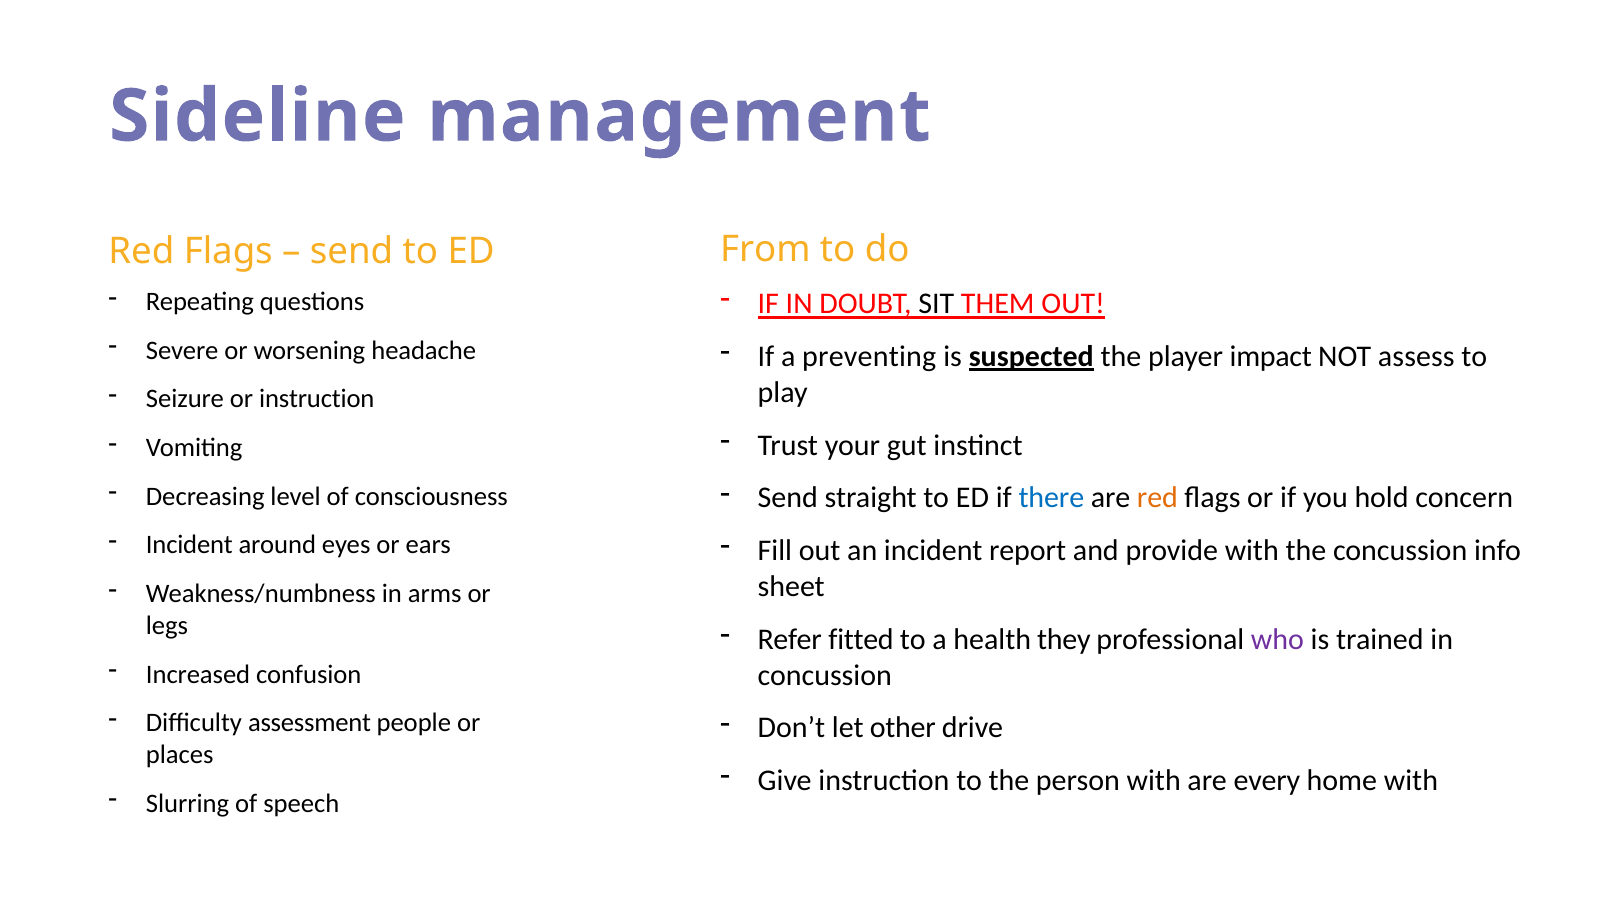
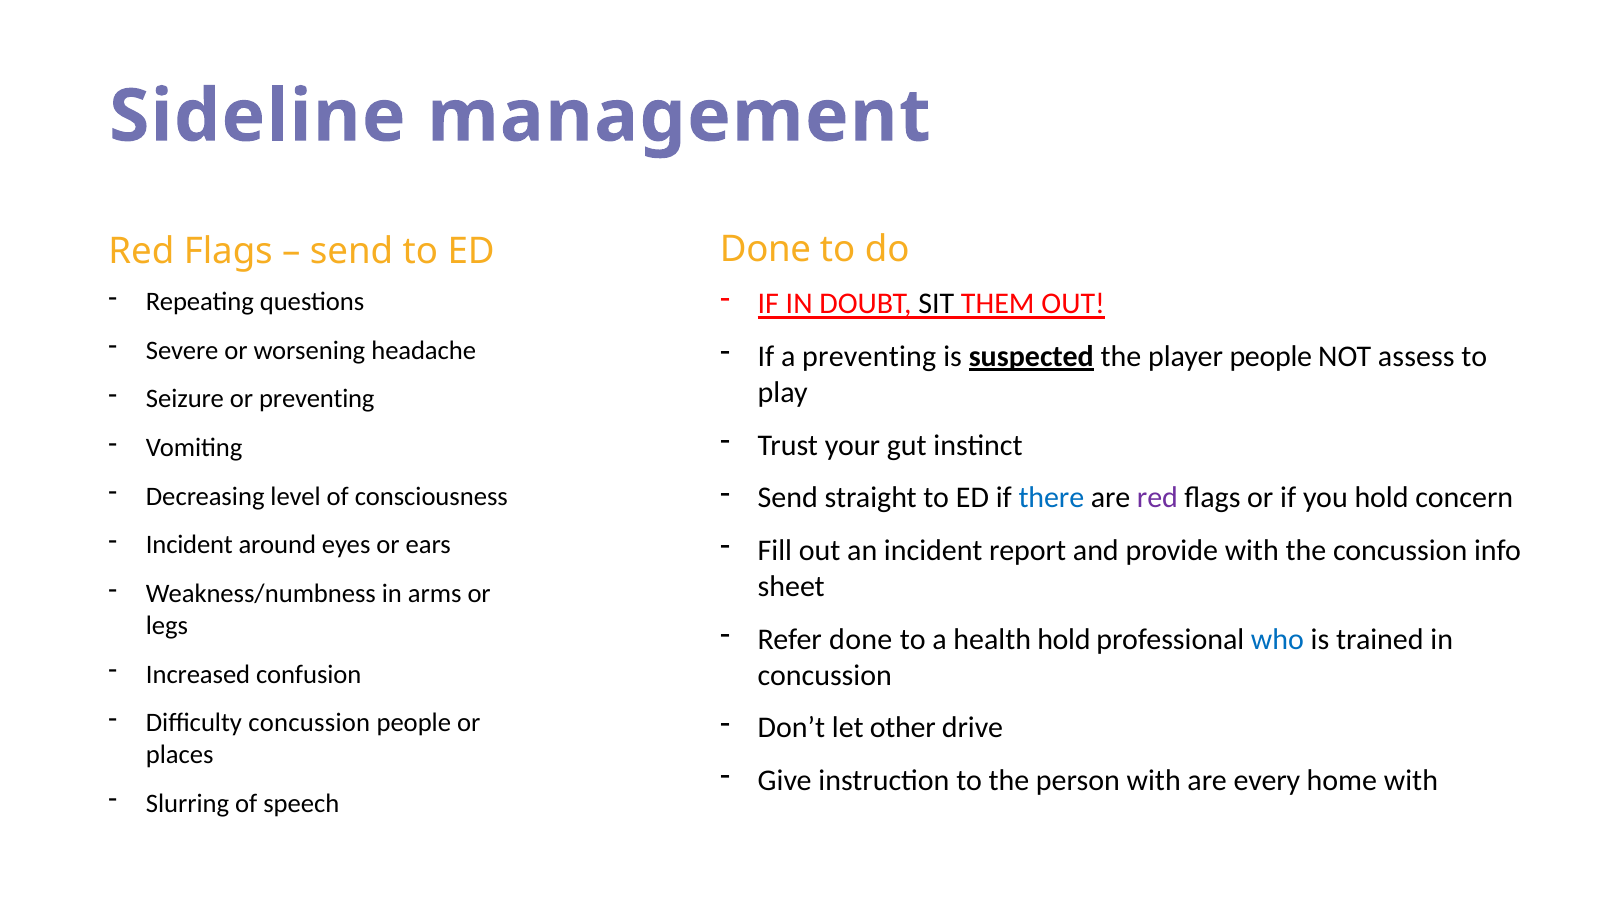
From at (765, 249): From -> Done
player impact: impact -> people
or instruction: instruction -> preventing
red at (1157, 498) colour: orange -> purple
Refer fitted: fitted -> done
health they: they -> hold
who colour: purple -> blue
Difficulty assessment: assessment -> concussion
